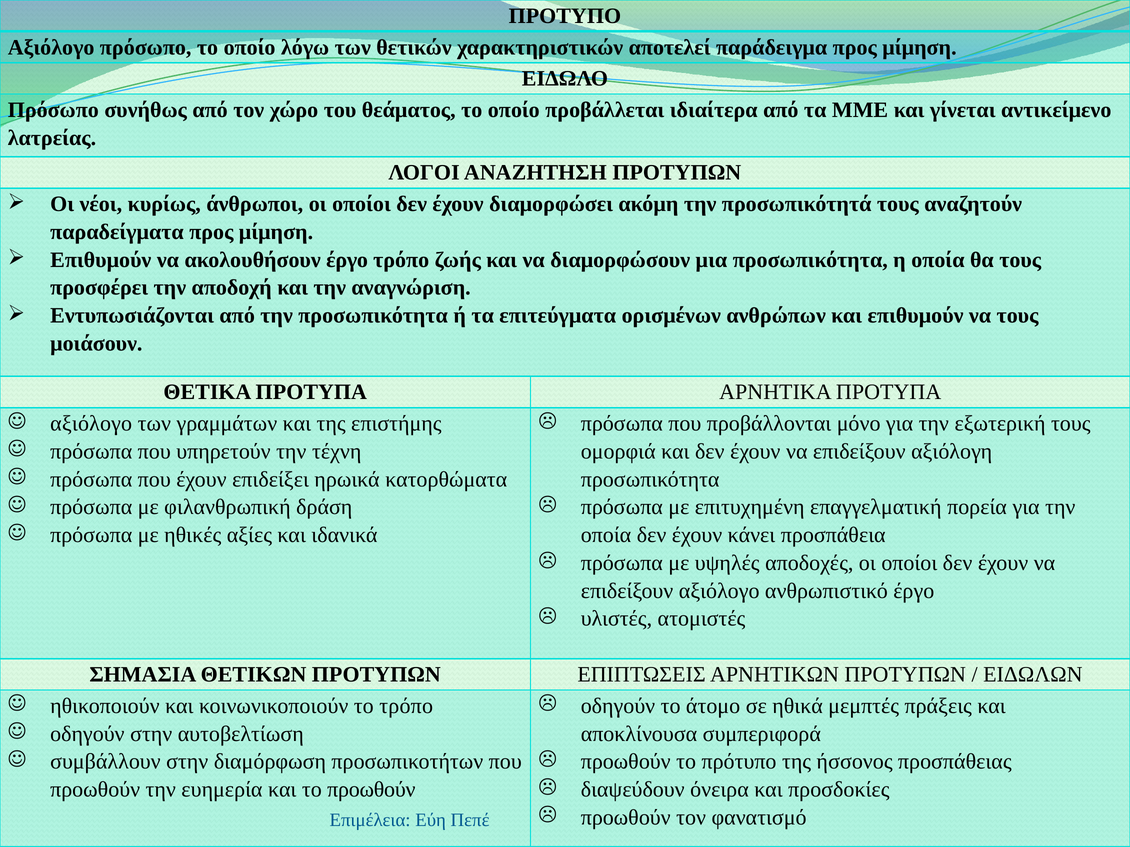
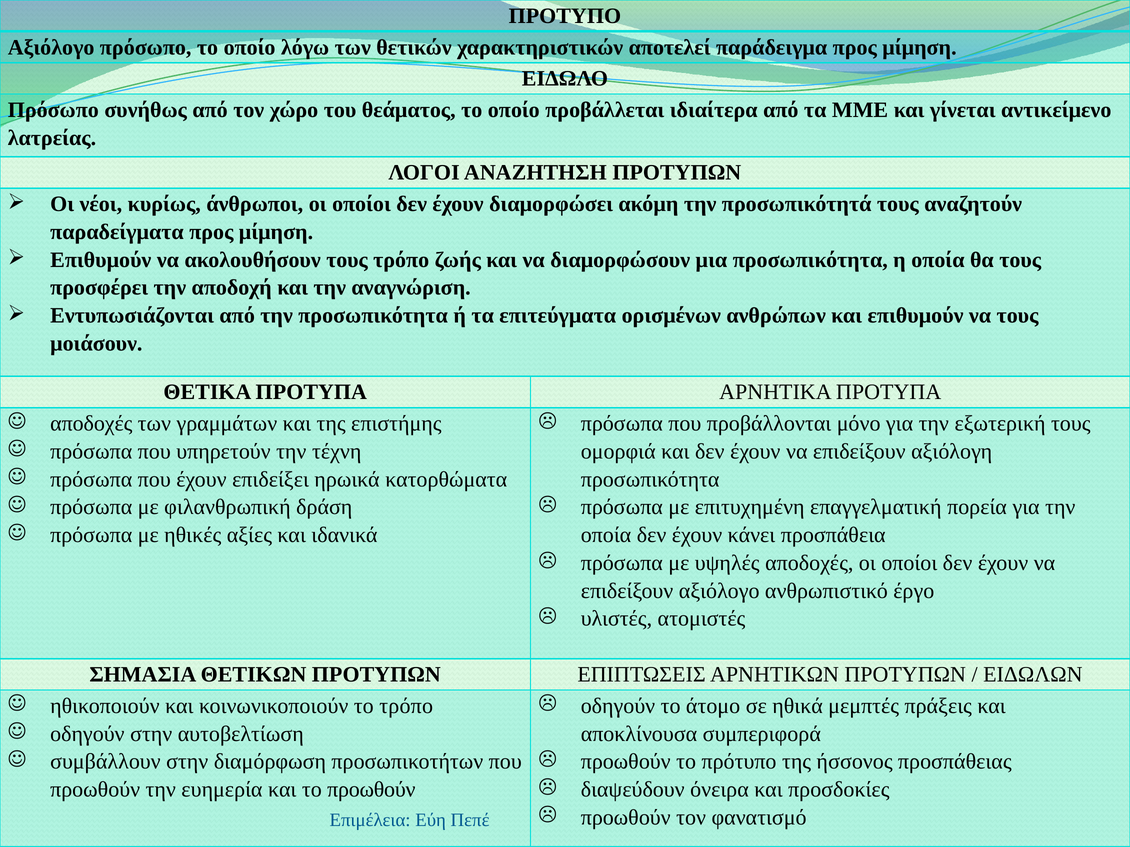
ακολουθήσουν έργο: έργο -> τους
αξιόλογο at (91, 424): αξιόλογο -> αποδοχές
